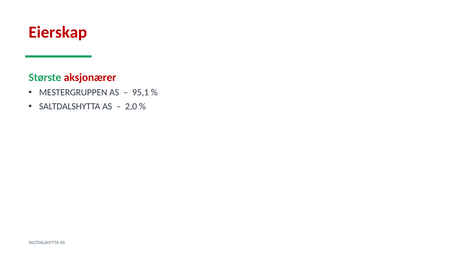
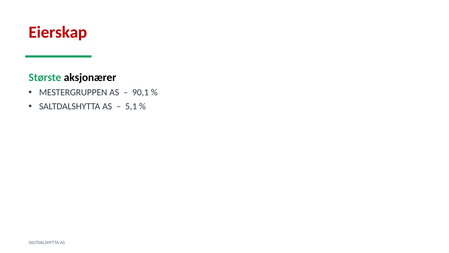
aksjonærer colour: red -> black
95,1: 95,1 -> 90,1
2,0: 2,0 -> 5,1
